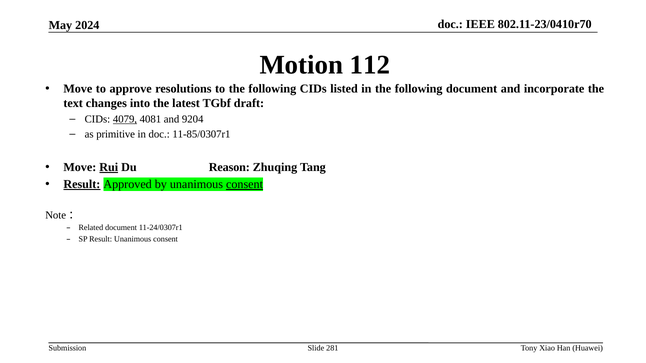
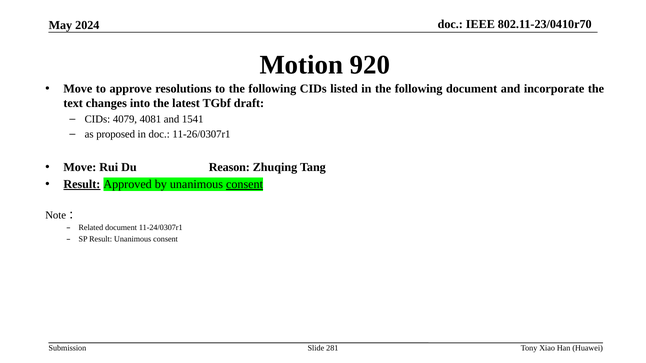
112: 112 -> 920
4079 underline: present -> none
9204: 9204 -> 1541
primitive: primitive -> proposed
11-85/0307r1: 11-85/0307r1 -> 11-26/0307r1
Rui underline: present -> none
